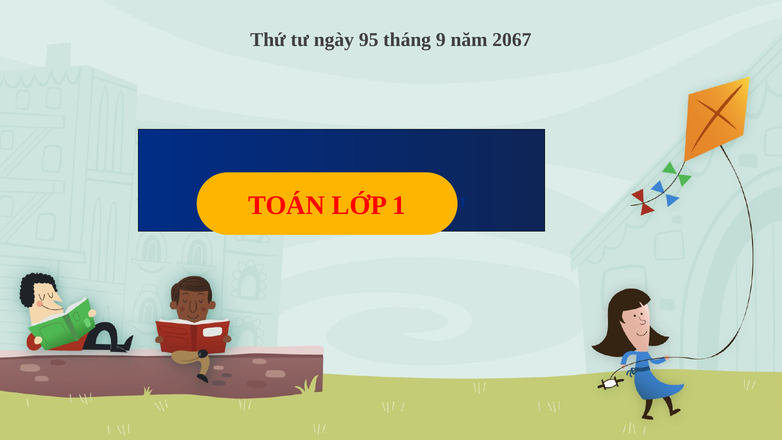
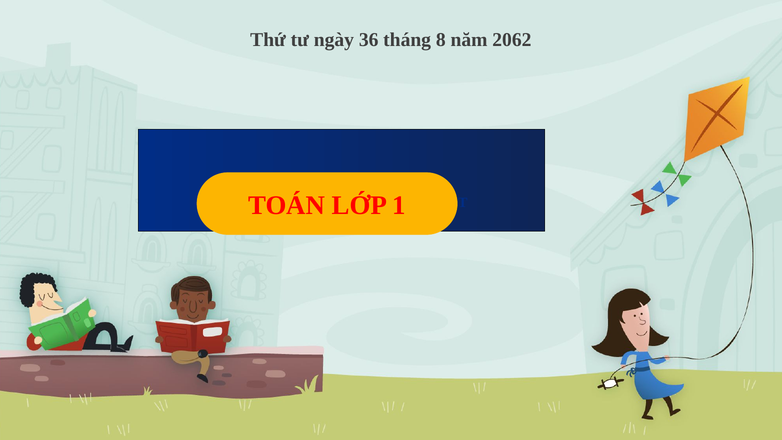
95: 95 -> 36
9: 9 -> 8
2067: 2067 -> 2062
